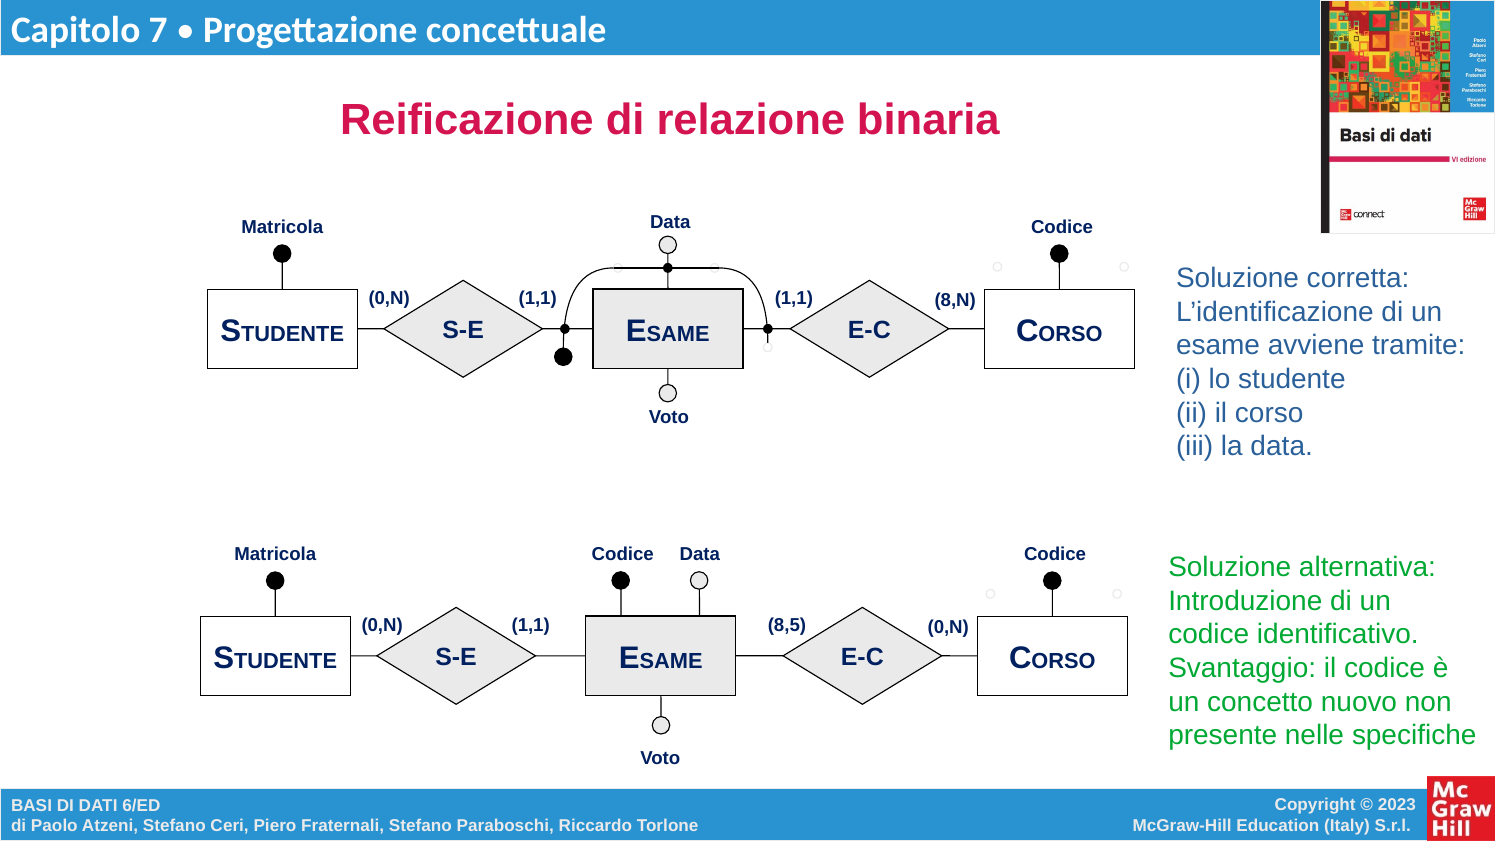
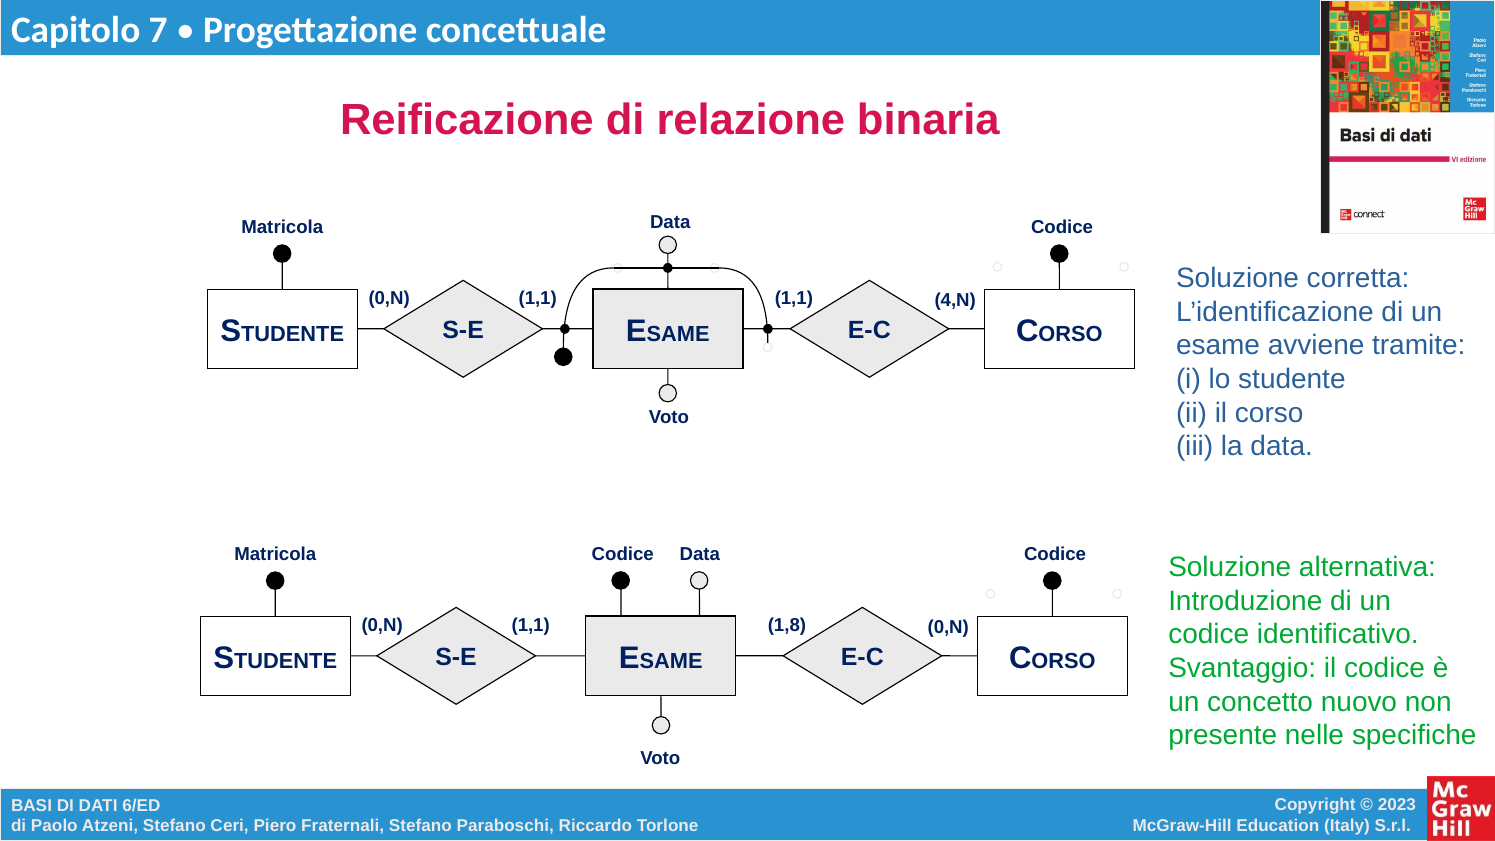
8,N: 8,N -> 4,N
8,5: 8,5 -> 1,8
